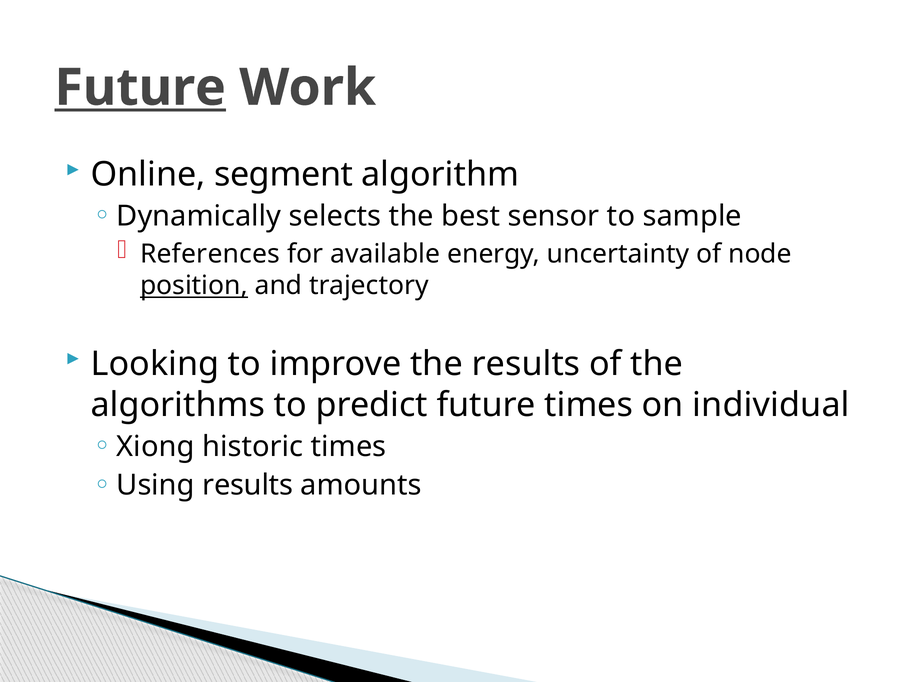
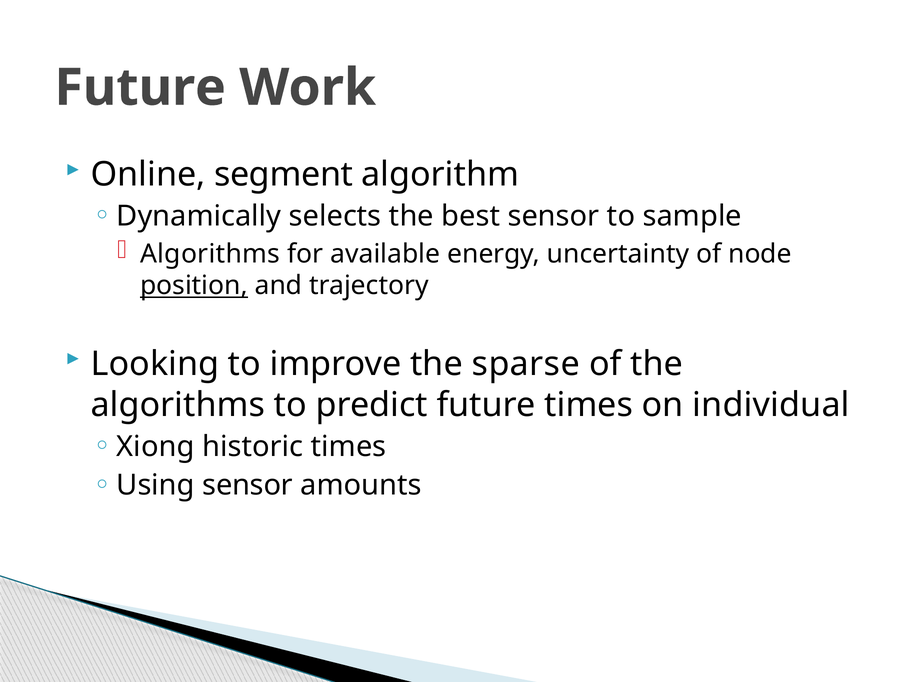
Future at (140, 88) underline: present -> none
References at (210, 254): References -> Algorithms
the results: results -> sparse
Using results: results -> sensor
